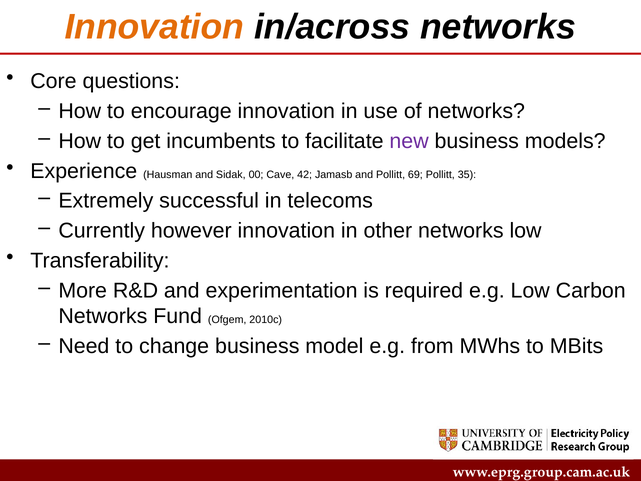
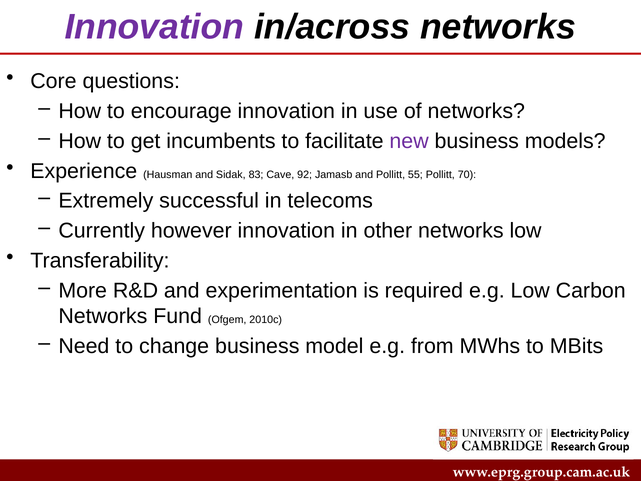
Innovation at (154, 27) colour: orange -> purple
00: 00 -> 83
42: 42 -> 92
69: 69 -> 55
35: 35 -> 70
